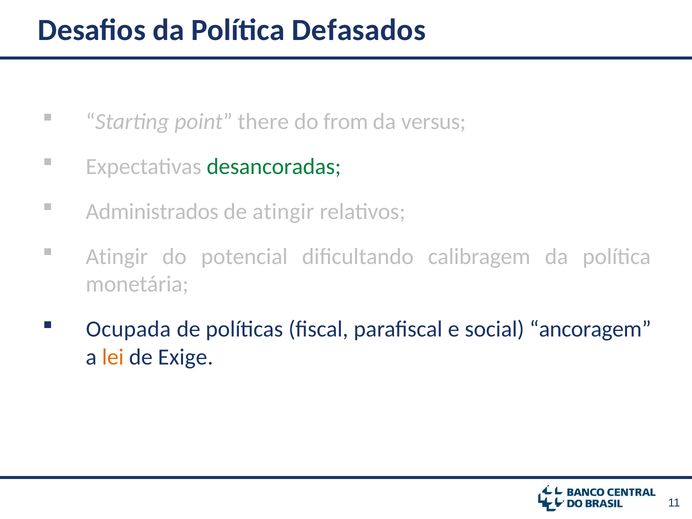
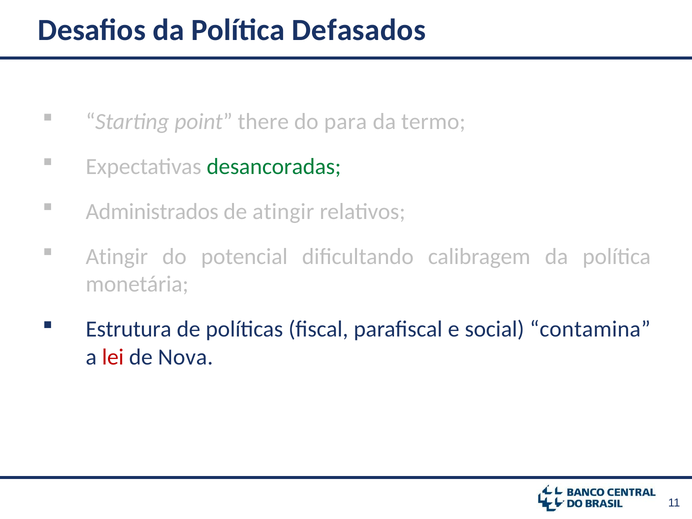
from: from -> para
versus: versus -> termo
Ocupada: Ocupada -> Estrutura
ancoragem: ancoragem -> contamina
lei colour: orange -> red
Exige: Exige -> Nova
